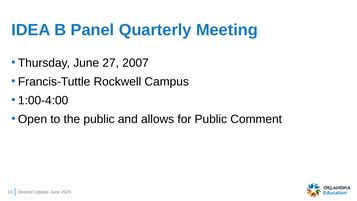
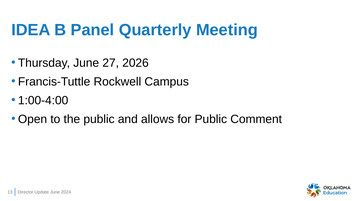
2007: 2007 -> 2026
